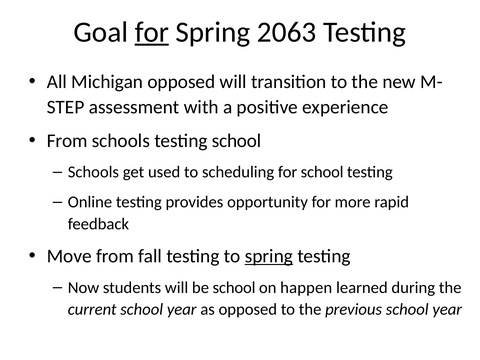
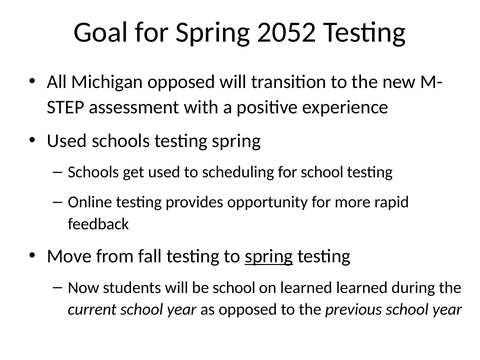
for at (152, 32) underline: present -> none
2063: 2063 -> 2052
From at (67, 141): From -> Used
testing school: school -> spring
on happen: happen -> learned
